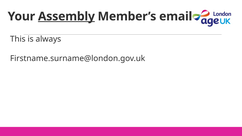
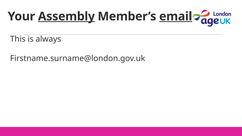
email underline: none -> present
